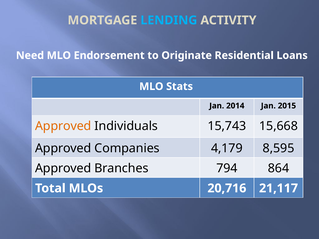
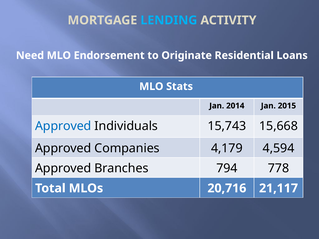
Approved at (63, 126) colour: orange -> blue
8,595: 8,595 -> 4,594
864: 864 -> 778
